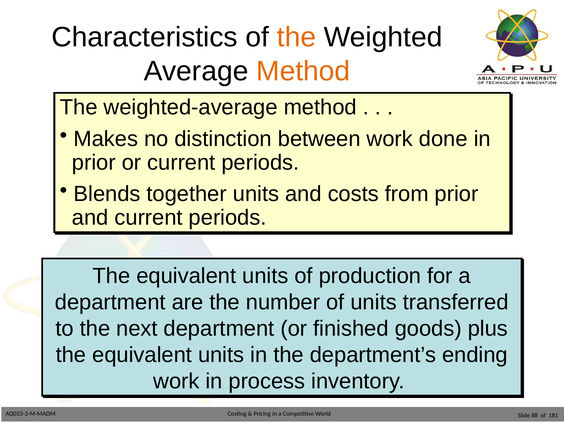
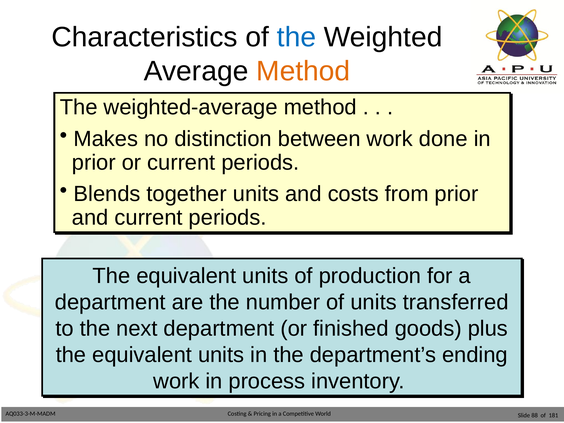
the at (296, 37) colour: orange -> blue
